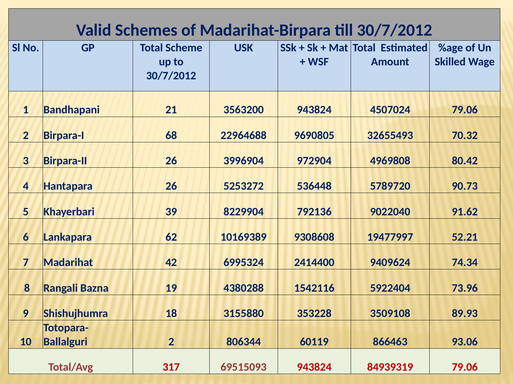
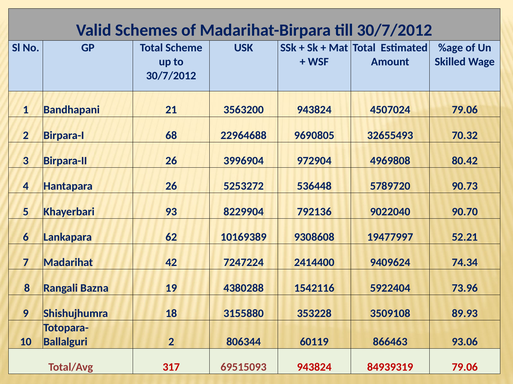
39: 39 -> 93
91.62: 91.62 -> 90.70
6995324: 6995324 -> 7247224
